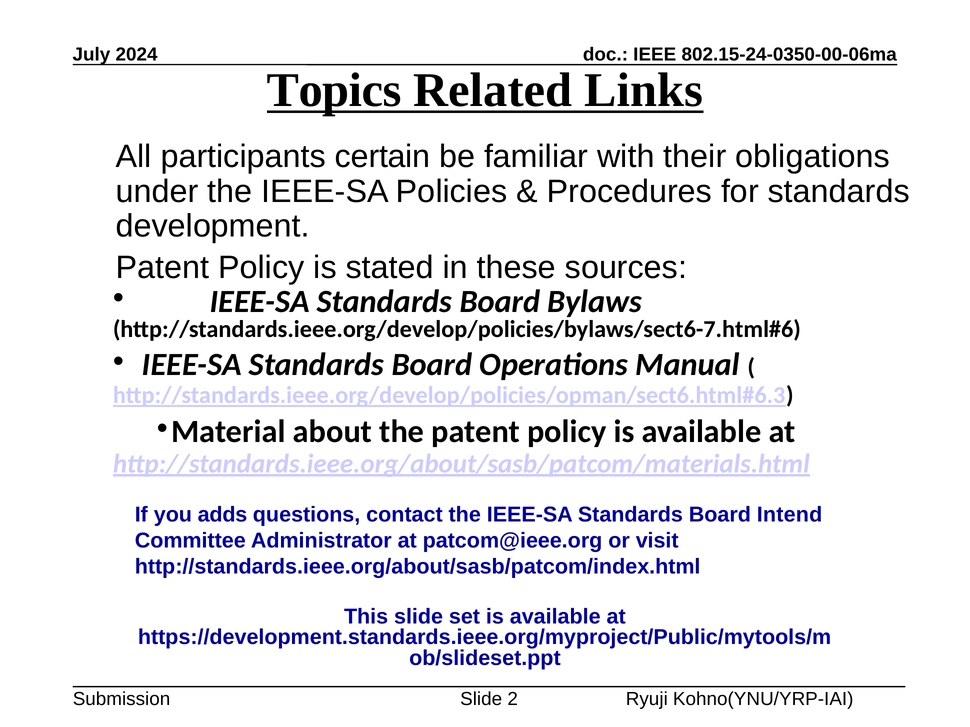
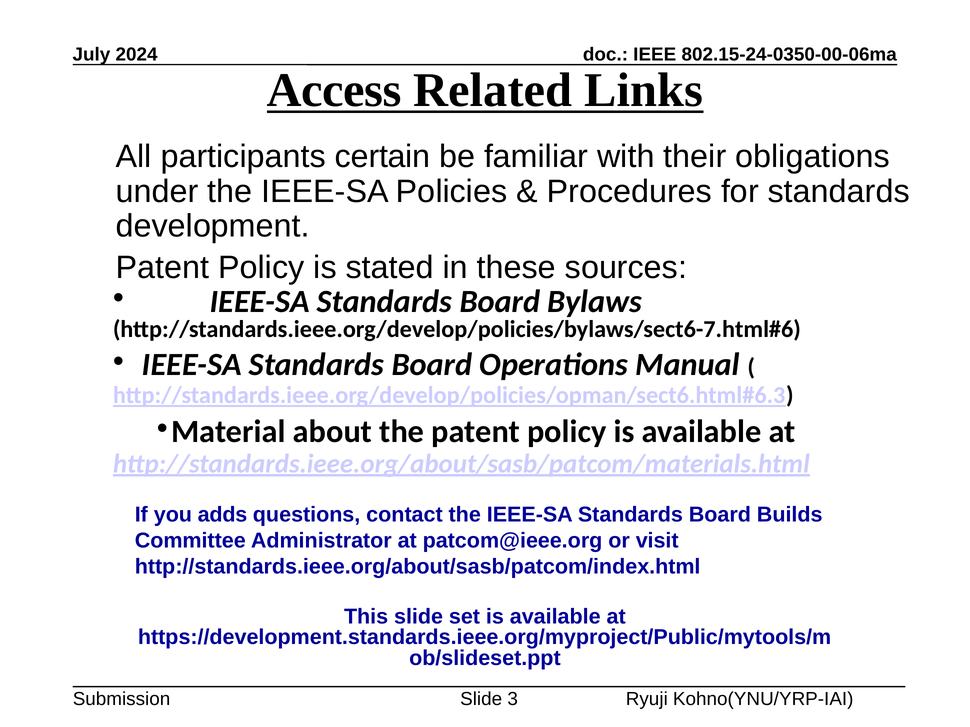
Topics: Topics -> Access
Intend: Intend -> Builds
2: 2 -> 3
